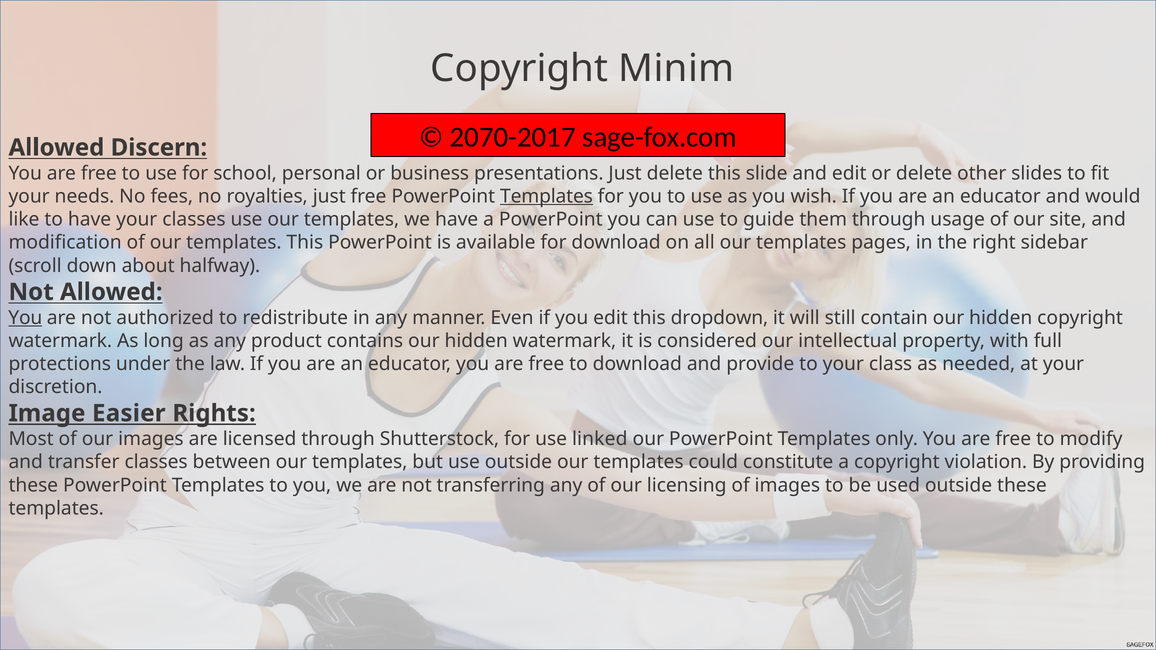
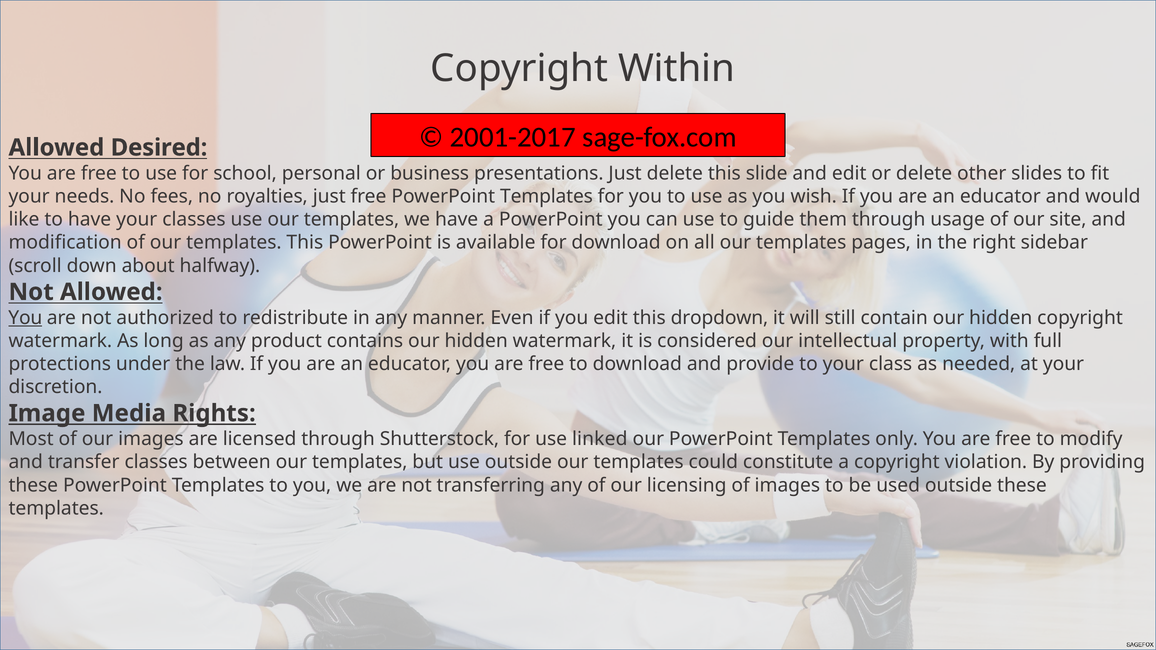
Minim: Minim -> Within
2070-2017: 2070-2017 -> 2001-2017
Discern: Discern -> Desired
Templates at (547, 196) underline: present -> none
Easier: Easier -> Media
